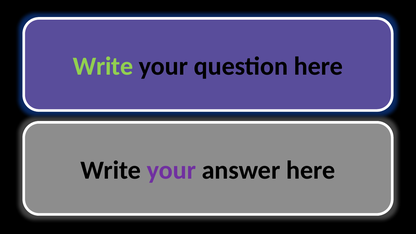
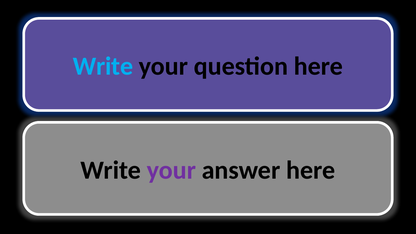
Write at (103, 66) colour: light green -> light blue
